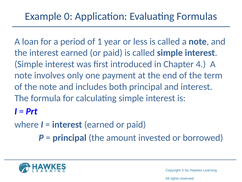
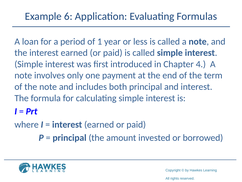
0: 0 -> 6
